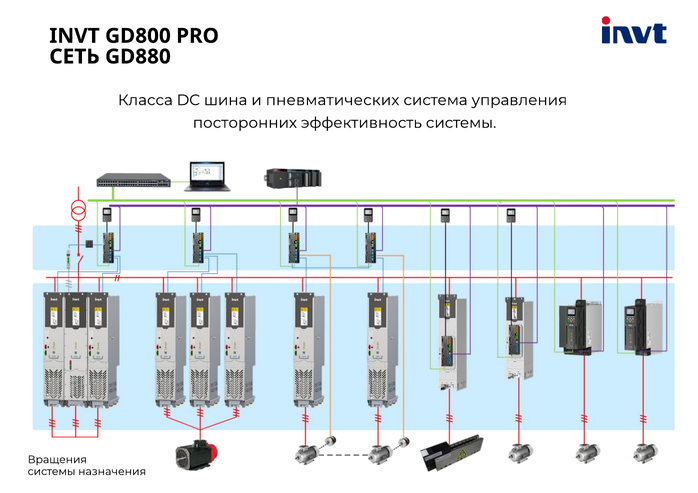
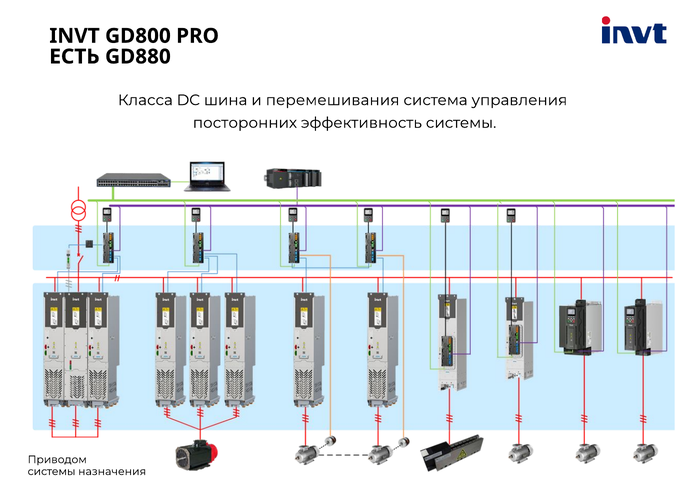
СЕТЬ: СЕТЬ -> ЕСТЬ
пневматических: пневматических -> перемешивания
Вращения: Вращения -> Приводом
